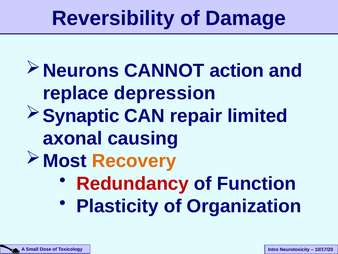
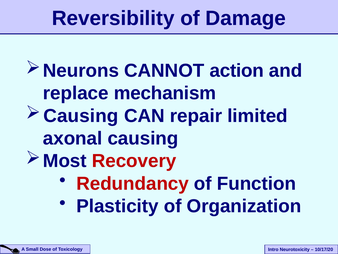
depression: depression -> mechanism
Synaptic at (81, 116): Synaptic -> Causing
Recovery colour: orange -> red
